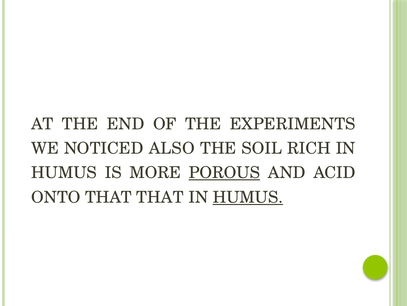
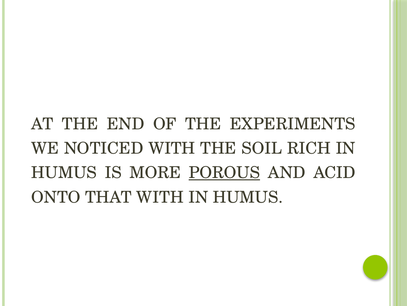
NOTICED ALSO: ALSO -> WITH
THAT THAT: THAT -> WITH
HUMUS at (248, 197) underline: present -> none
